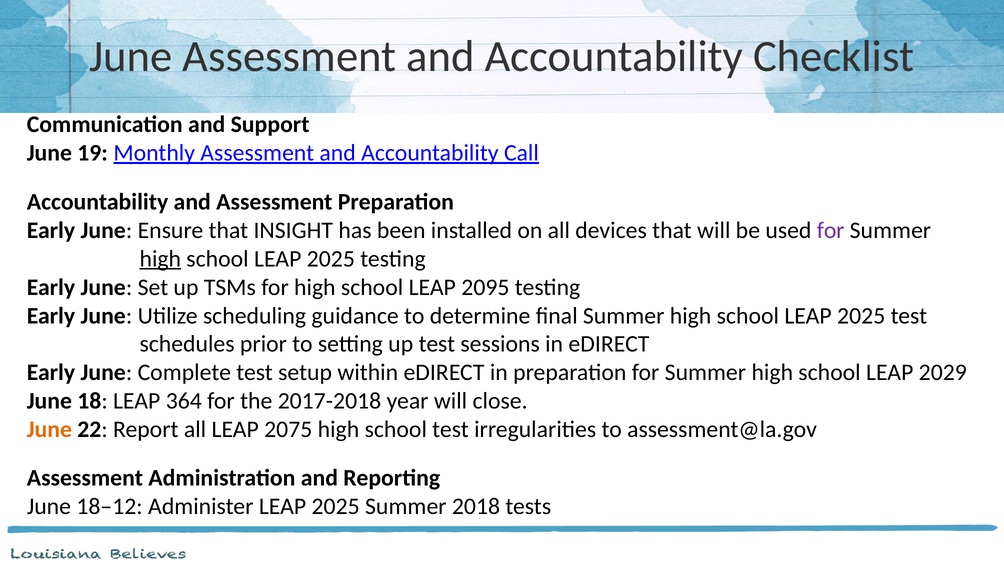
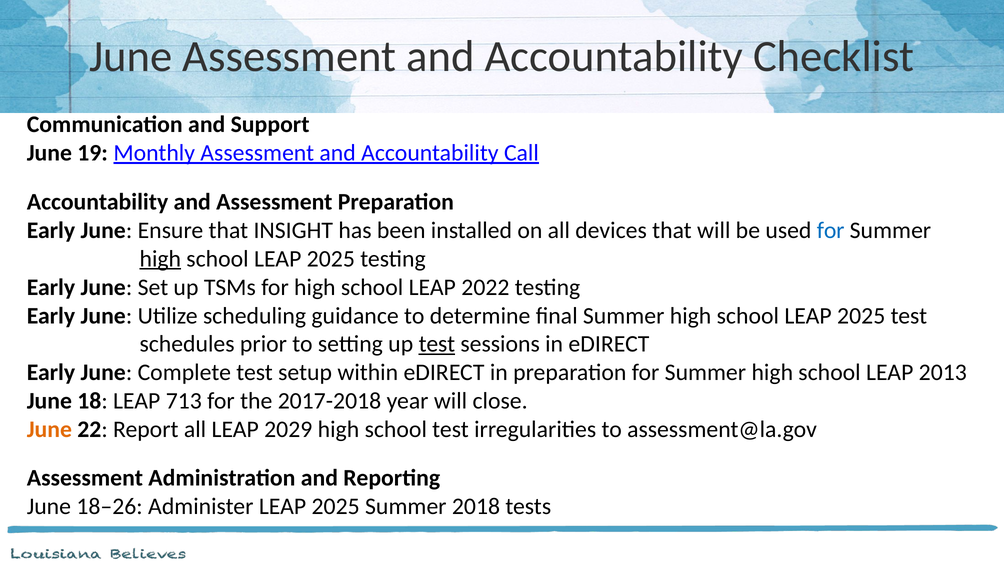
for at (831, 230) colour: purple -> blue
2095: 2095 -> 2022
test at (437, 344) underline: none -> present
2029: 2029 -> 2013
364: 364 -> 713
2075: 2075 -> 2029
18–12: 18–12 -> 18–26
